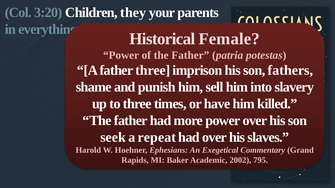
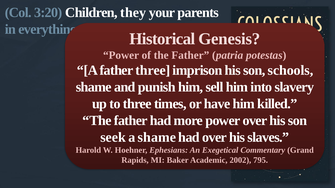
Female: Female -> Genesis
fathers: fathers -> schools
a repeat: repeat -> shame
